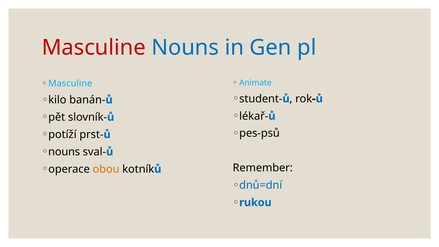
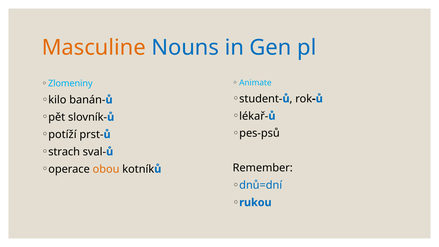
Masculine at (94, 48) colour: red -> orange
Masculine at (70, 84): Masculine -> Zlomeniny
nouns at (64, 152): nouns -> strach
